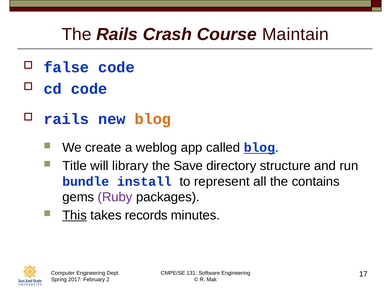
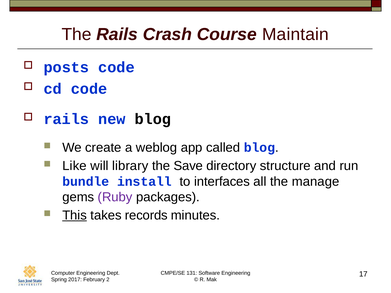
false: false -> posts
blog at (153, 119) colour: orange -> black
blog at (259, 148) underline: present -> none
Title: Title -> Like
represent: represent -> interfaces
contains: contains -> manage
